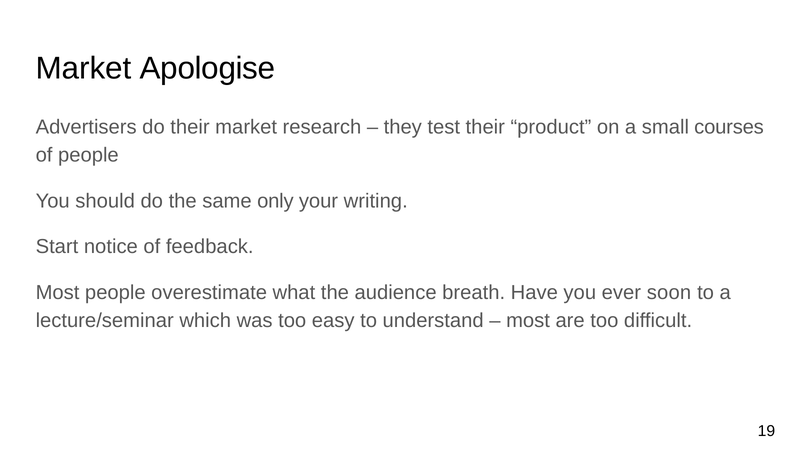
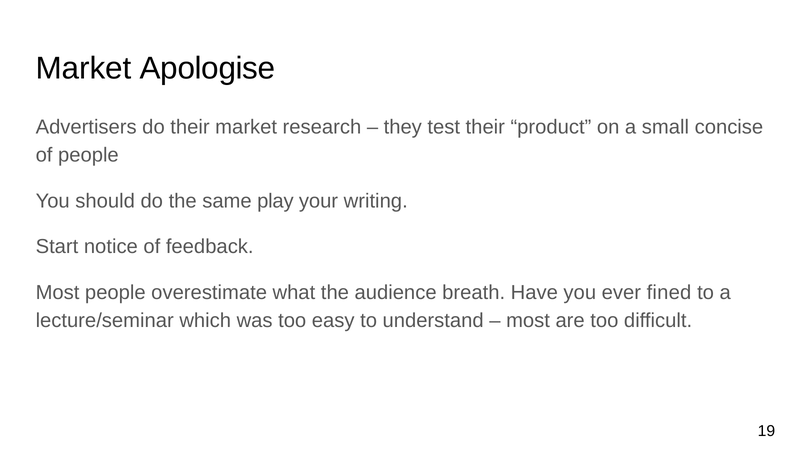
courses: courses -> concise
only: only -> play
soon: soon -> fined
